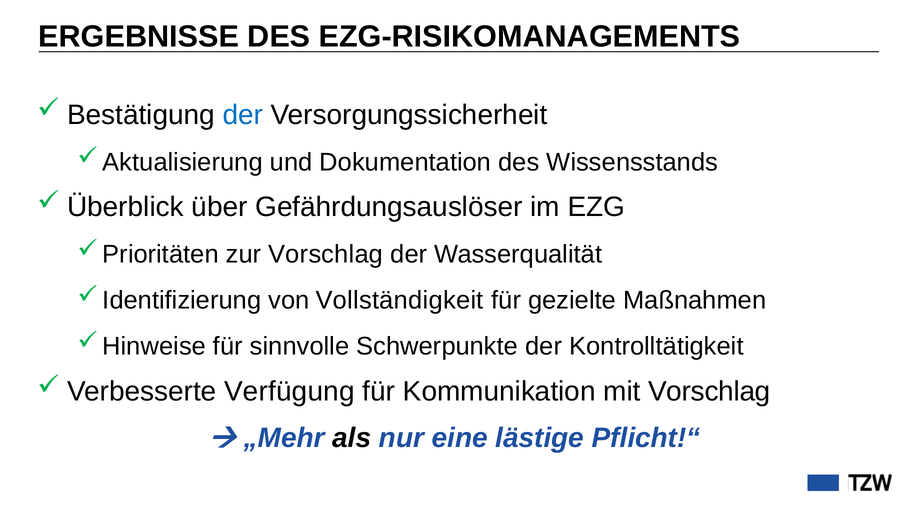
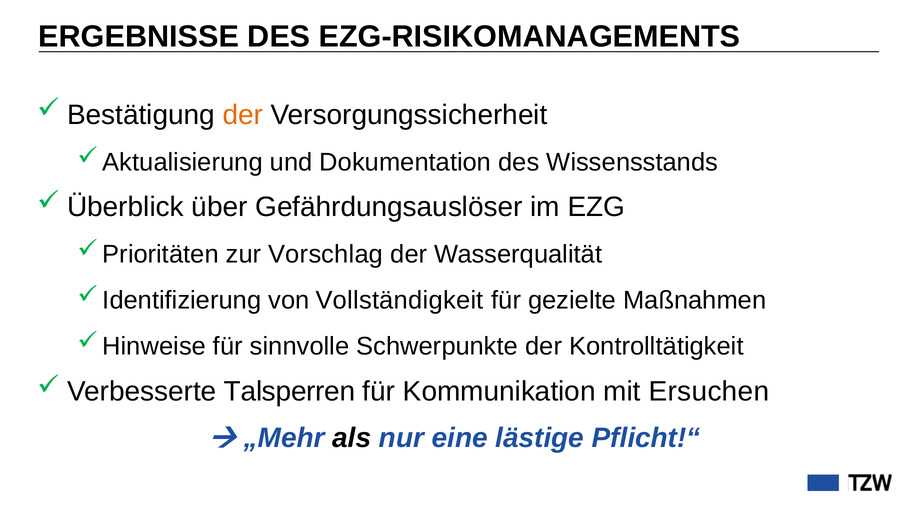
der at (243, 115) colour: blue -> orange
Verfügung: Verfügung -> Talsperren
mit Vorschlag: Vorschlag -> Ersuchen
